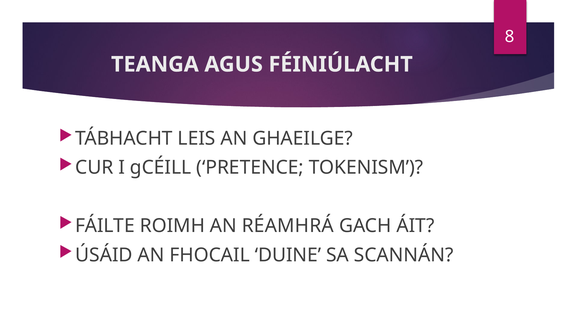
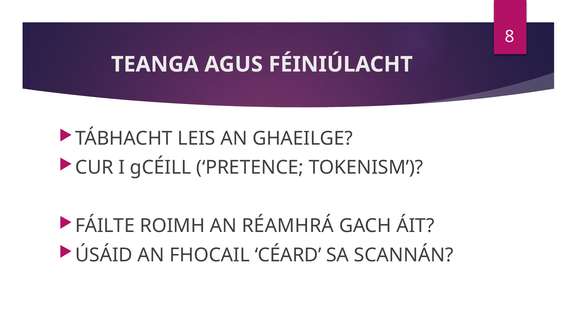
DUINE: DUINE -> CÉARD
